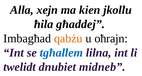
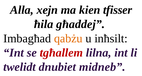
jkollu: jkollu -> tfisser
oħrajn: oħrajn -> inħsilt
tgħallem colour: blue -> red
